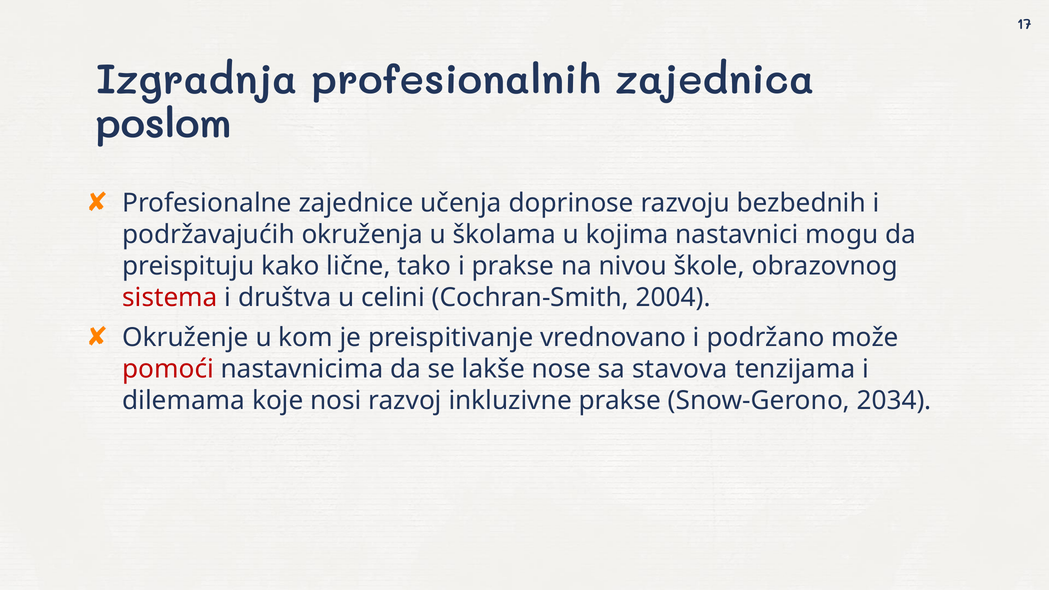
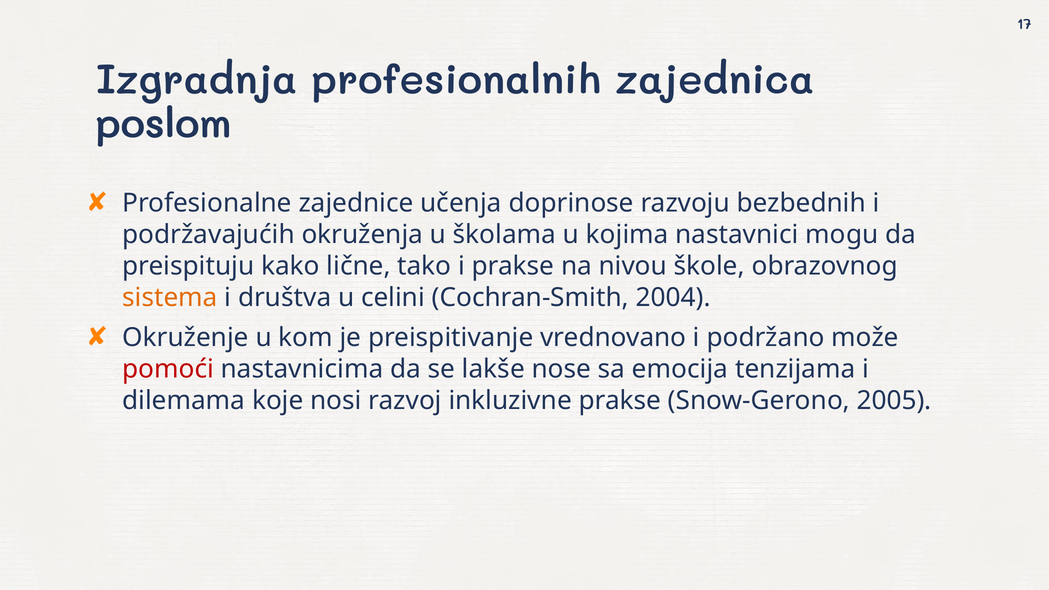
sistema colour: red -> orange
stavova: stavova -> emocija
2034: 2034 -> 2005
